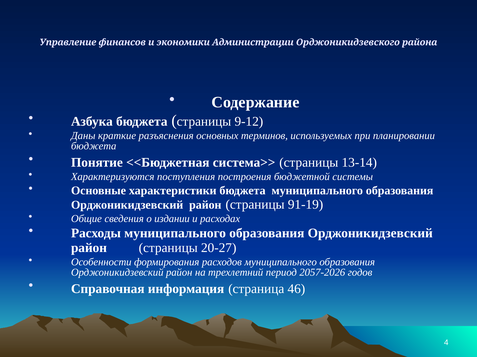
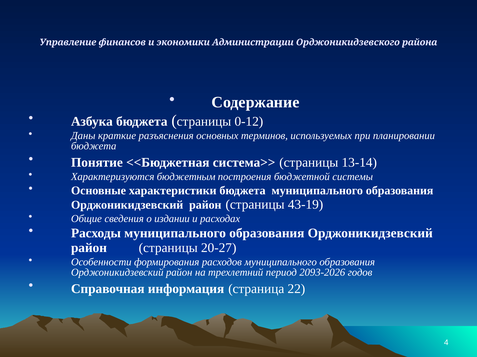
9-12: 9-12 -> 0-12
поступления: поступления -> бюджетным
91-19: 91-19 -> 43-19
2057-2026: 2057-2026 -> 2093-2026
46: 46 -> 22
